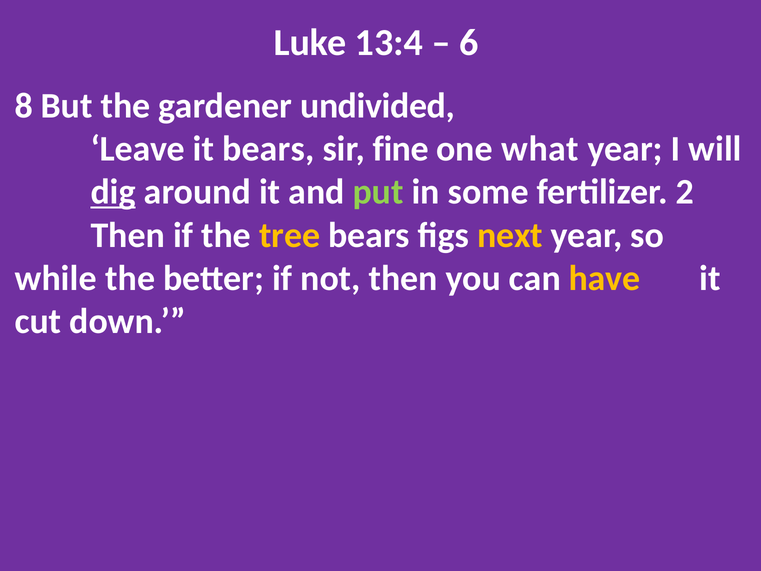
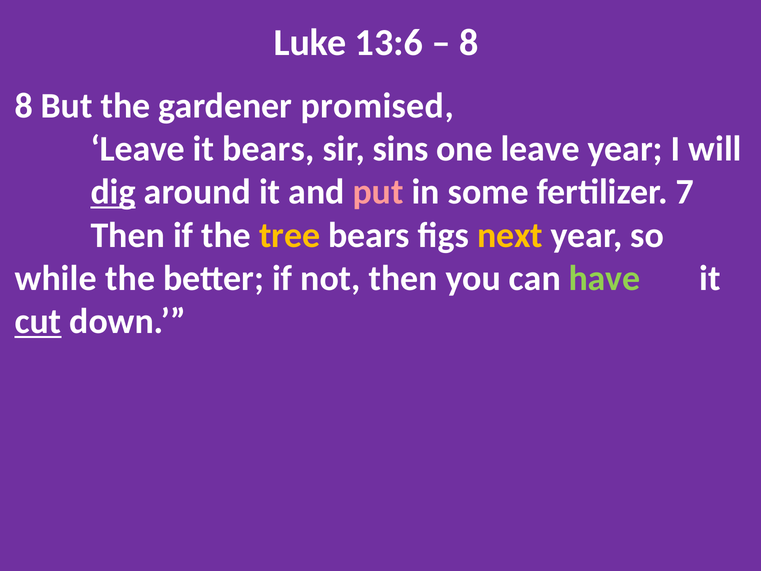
13:4: 13:4 -> 13:6
6 at (469, 43): 6 -> 8
undivided: undivided -> promised
fine: fine -> sins
one what: what -> leave
put colour: light green -> pink
2: 2 -> 7
have colour: yellow -> light green
cut underline: none -> present
